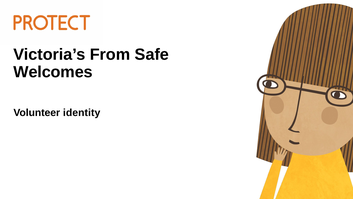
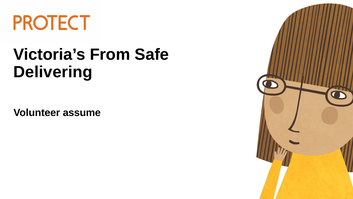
Welcomes: Welcomes -> Delivering
identity: identity -> assume
